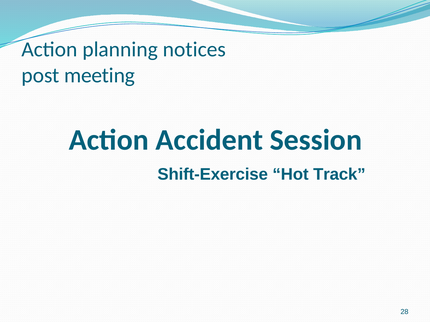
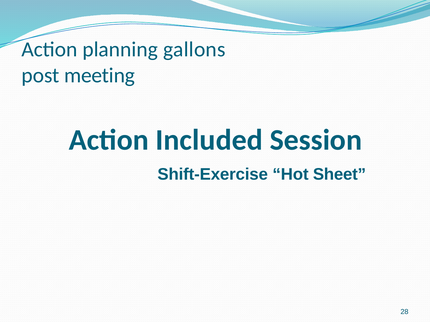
notices: notices -> gallons
Accident: Accident -> Included
Track: Track -> Sheet
